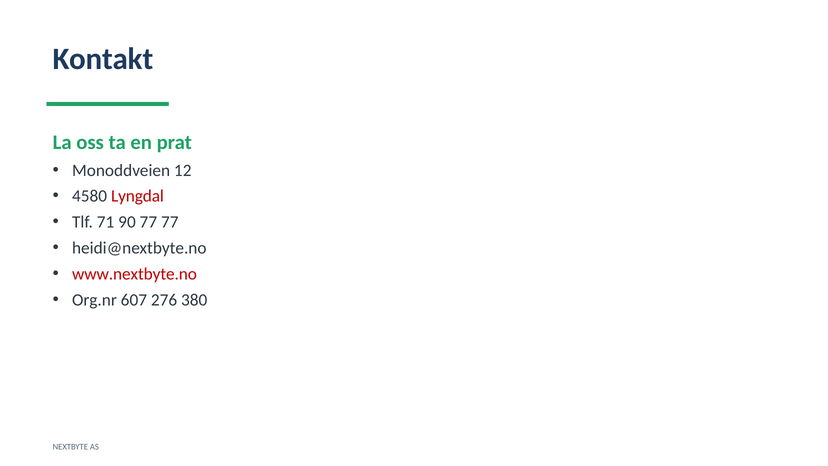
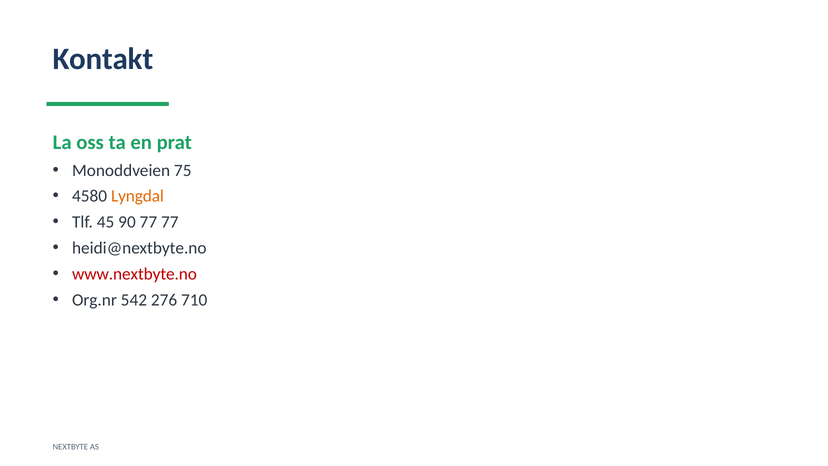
12: 12 -> 75
Lyngdal colour: red -> orange
71: 71 -> 45
607: 607 -> 542
380: 380 -> 710
